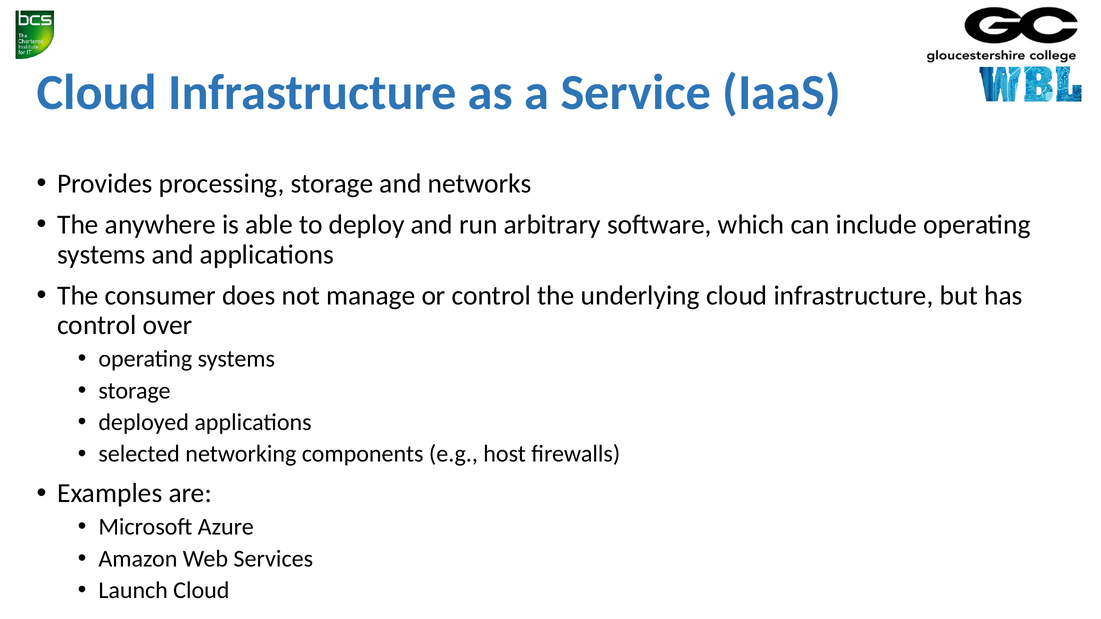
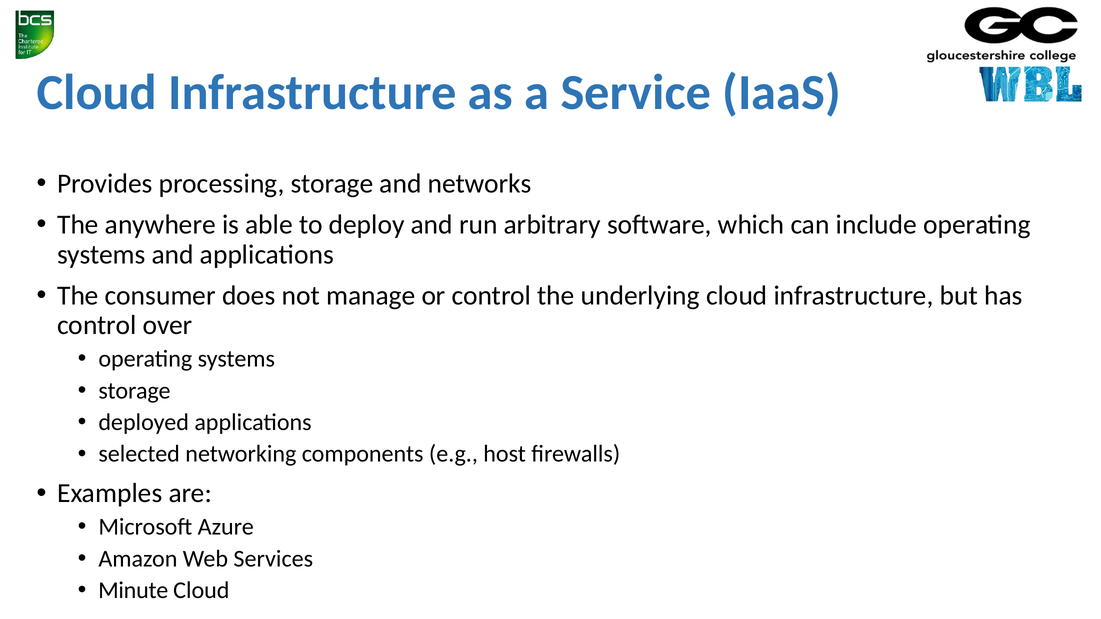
Launch: Launch -> Minute
